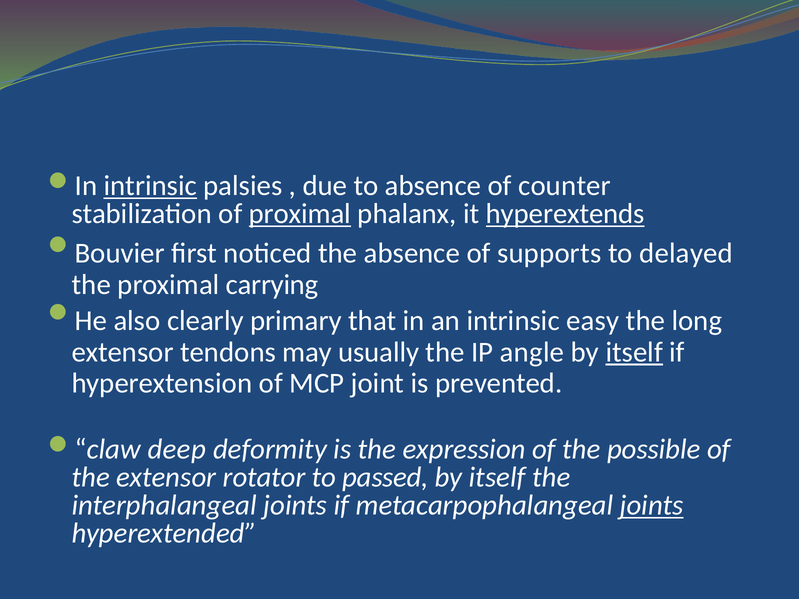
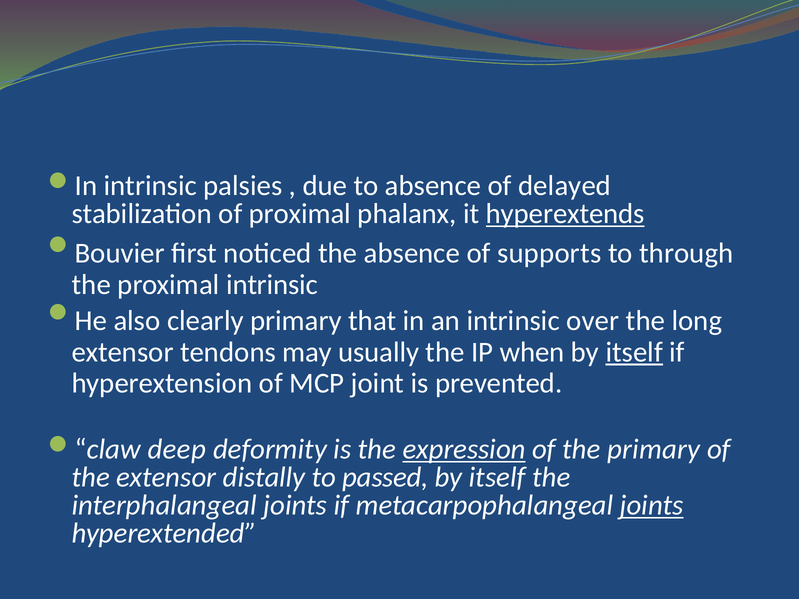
intrinsic at (150, 186) underline: present -> none
counter: counter -> delayed
proximal at (300, 214) underline: present -> none
delayed: delayed -> through
proximal carrying: carrying -> intrinsic
easy: easy -> over
angle: angle -> when
expression underline: none -> present
the possible: possible -> primary
rotator: rotator -> distally
